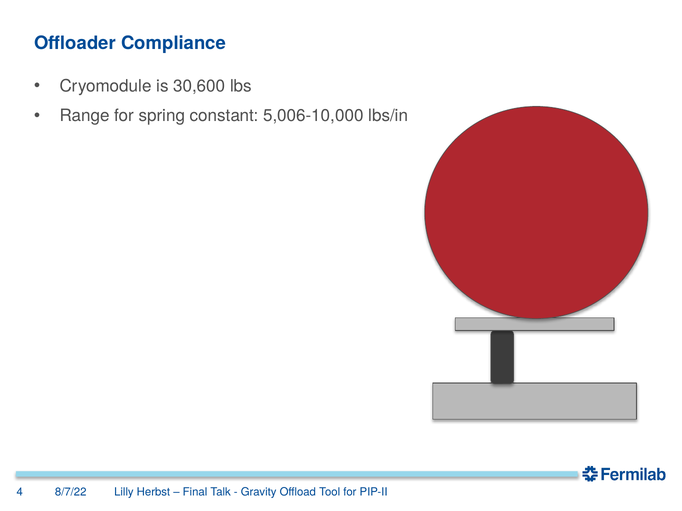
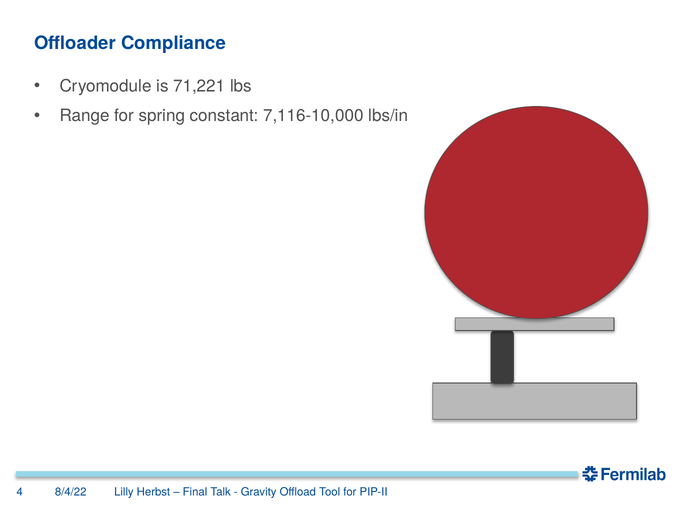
30,600: 30,600 -> 71,221
5,006-10,000: 5,006-10,000 -> 7,116-10,000
8/7/22: 8/7/22 -> 8/4/22
